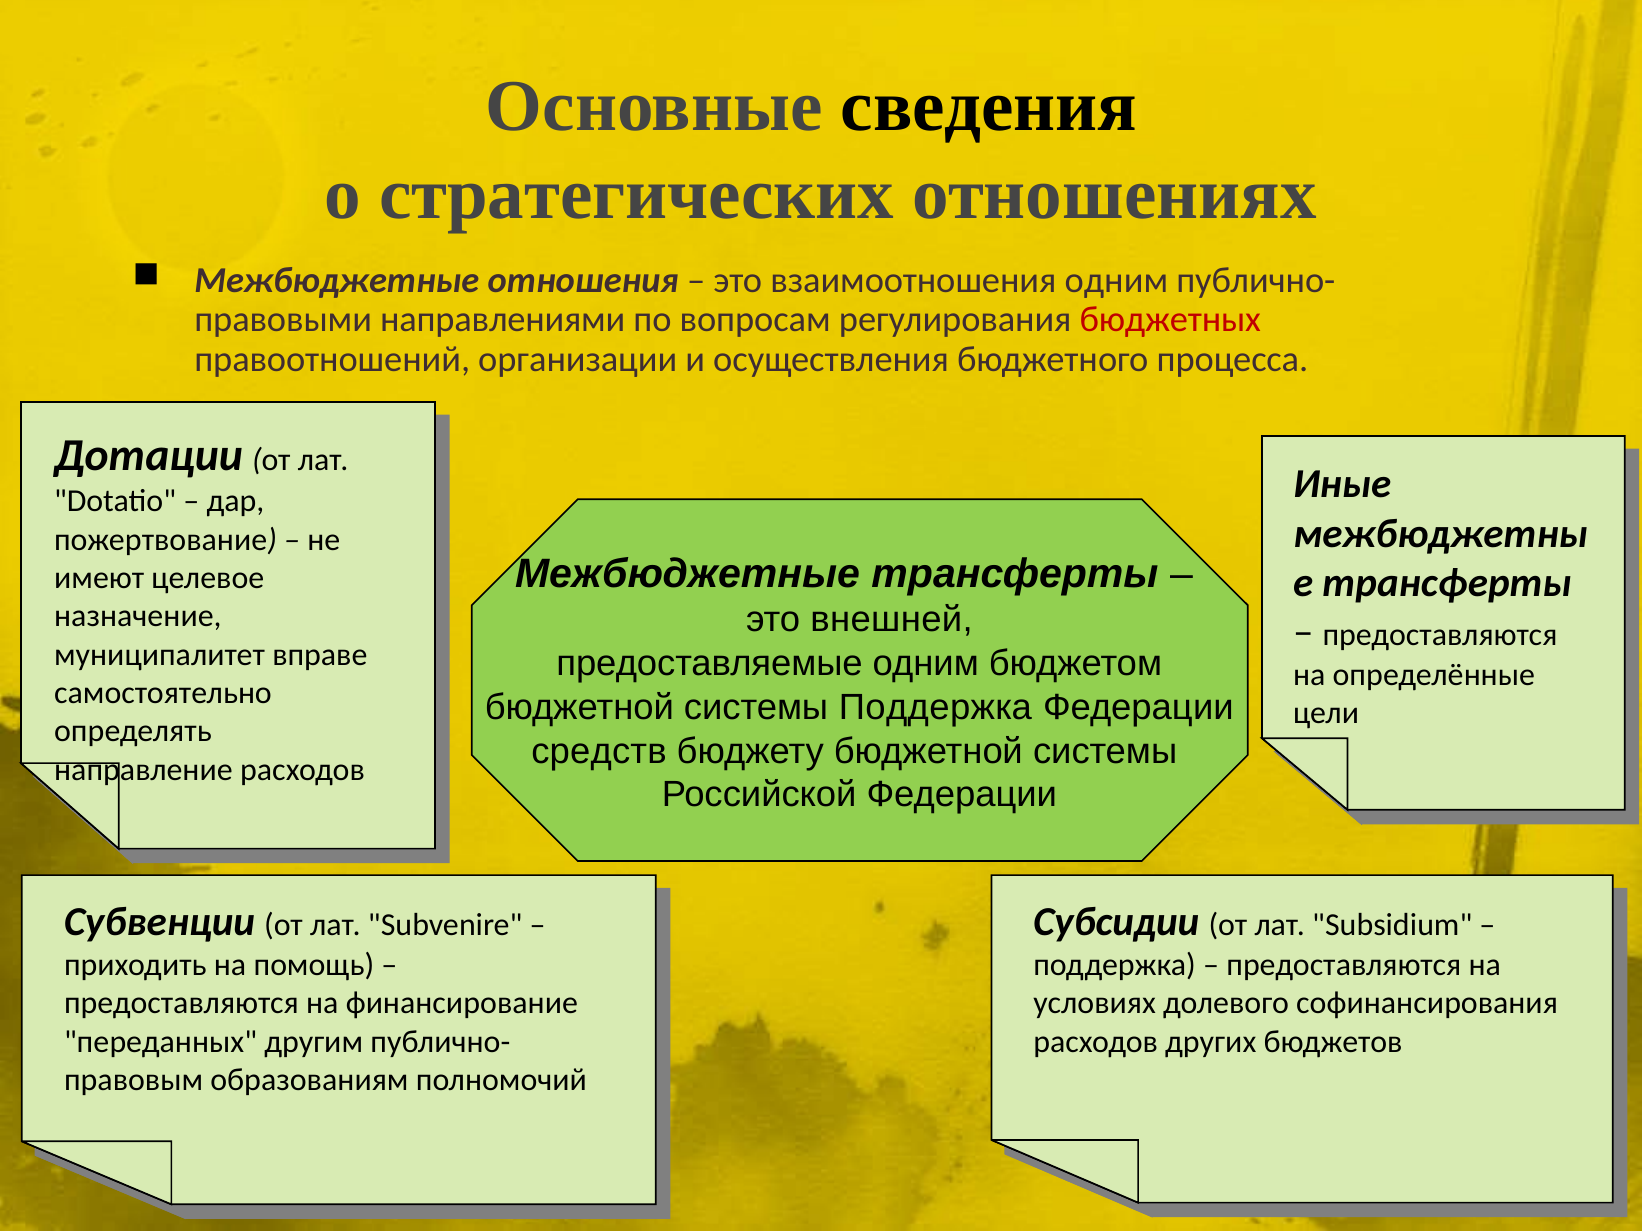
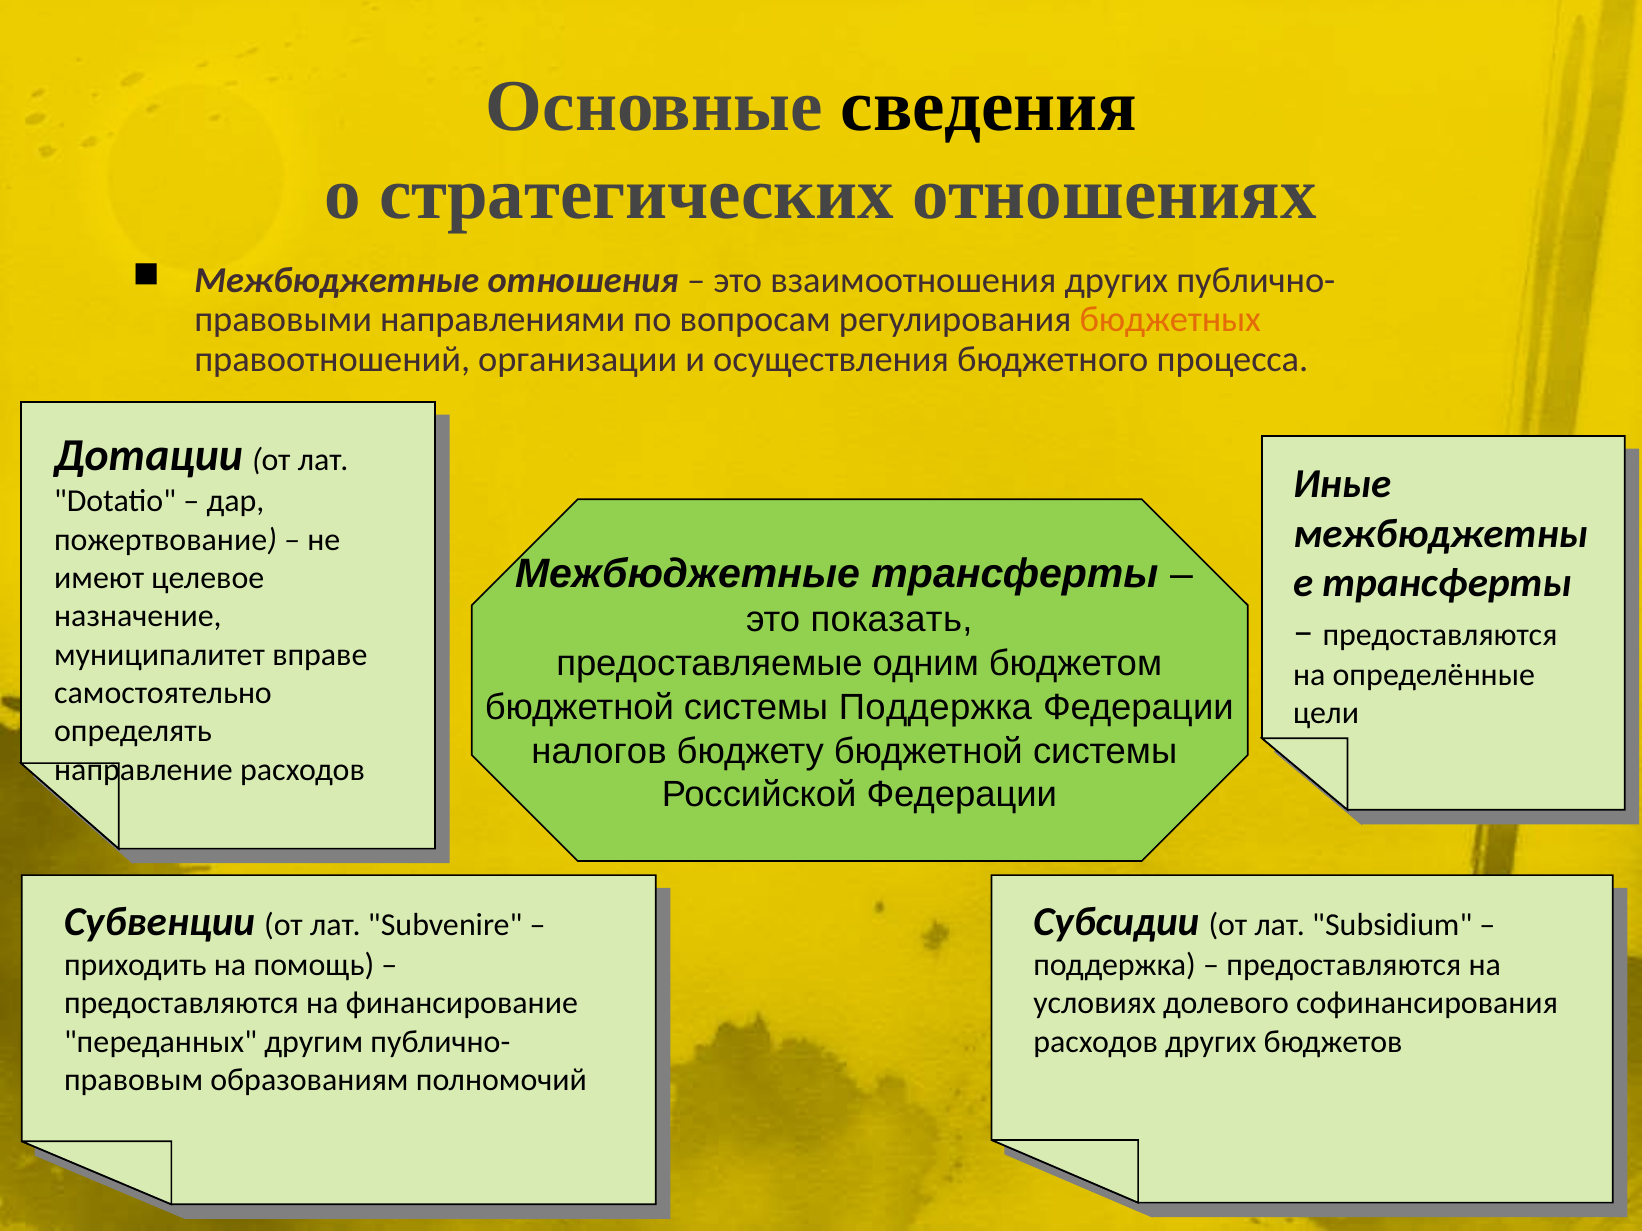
взаимоотношения одним: одним -> других
бюджетных colour: red -> orange
внешней: внешней -> показать
средств: средств -> налогов
